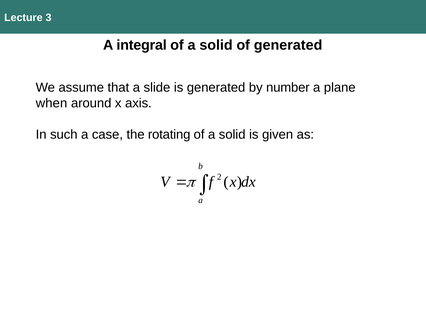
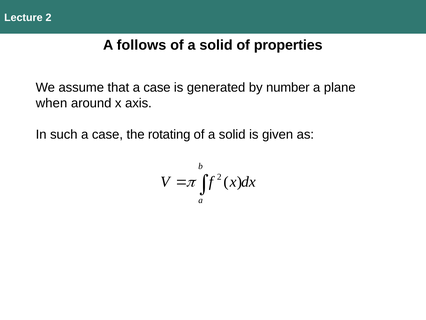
Lecture 3: 3 -> 2
integral: integral -> follows
of generated: generated -> properties
that a slide: slide -> case
